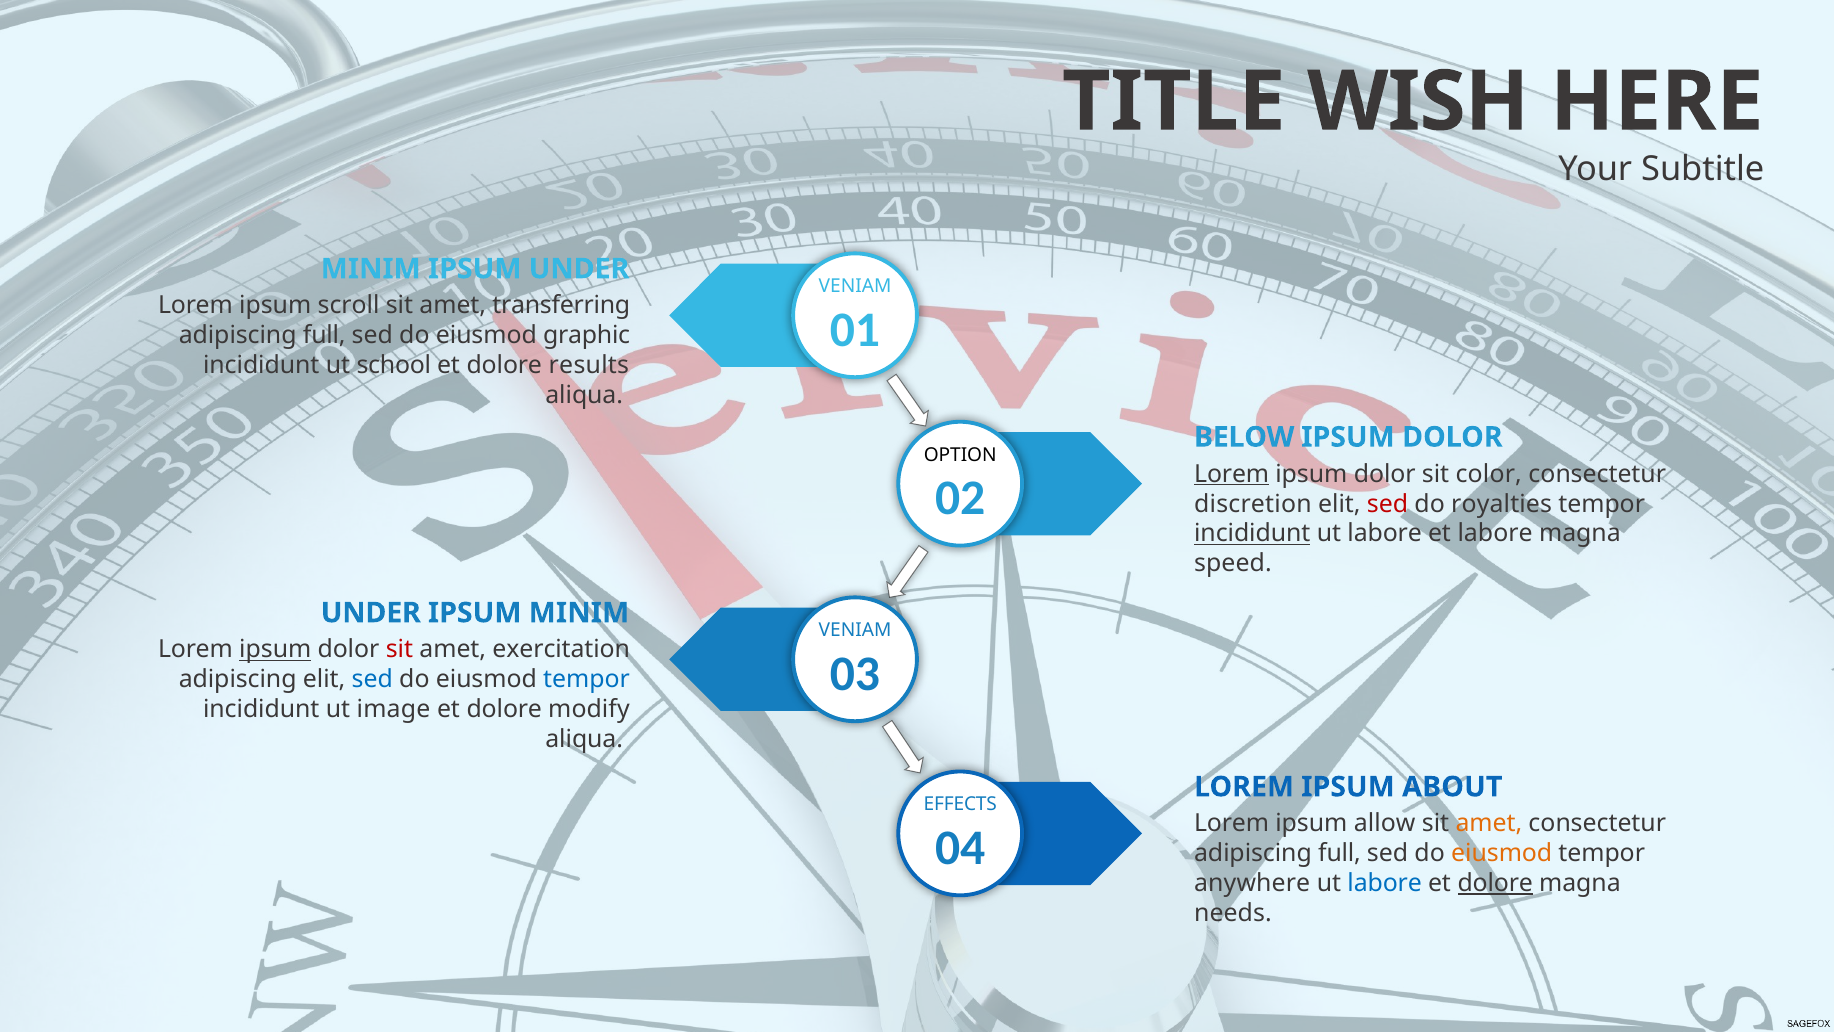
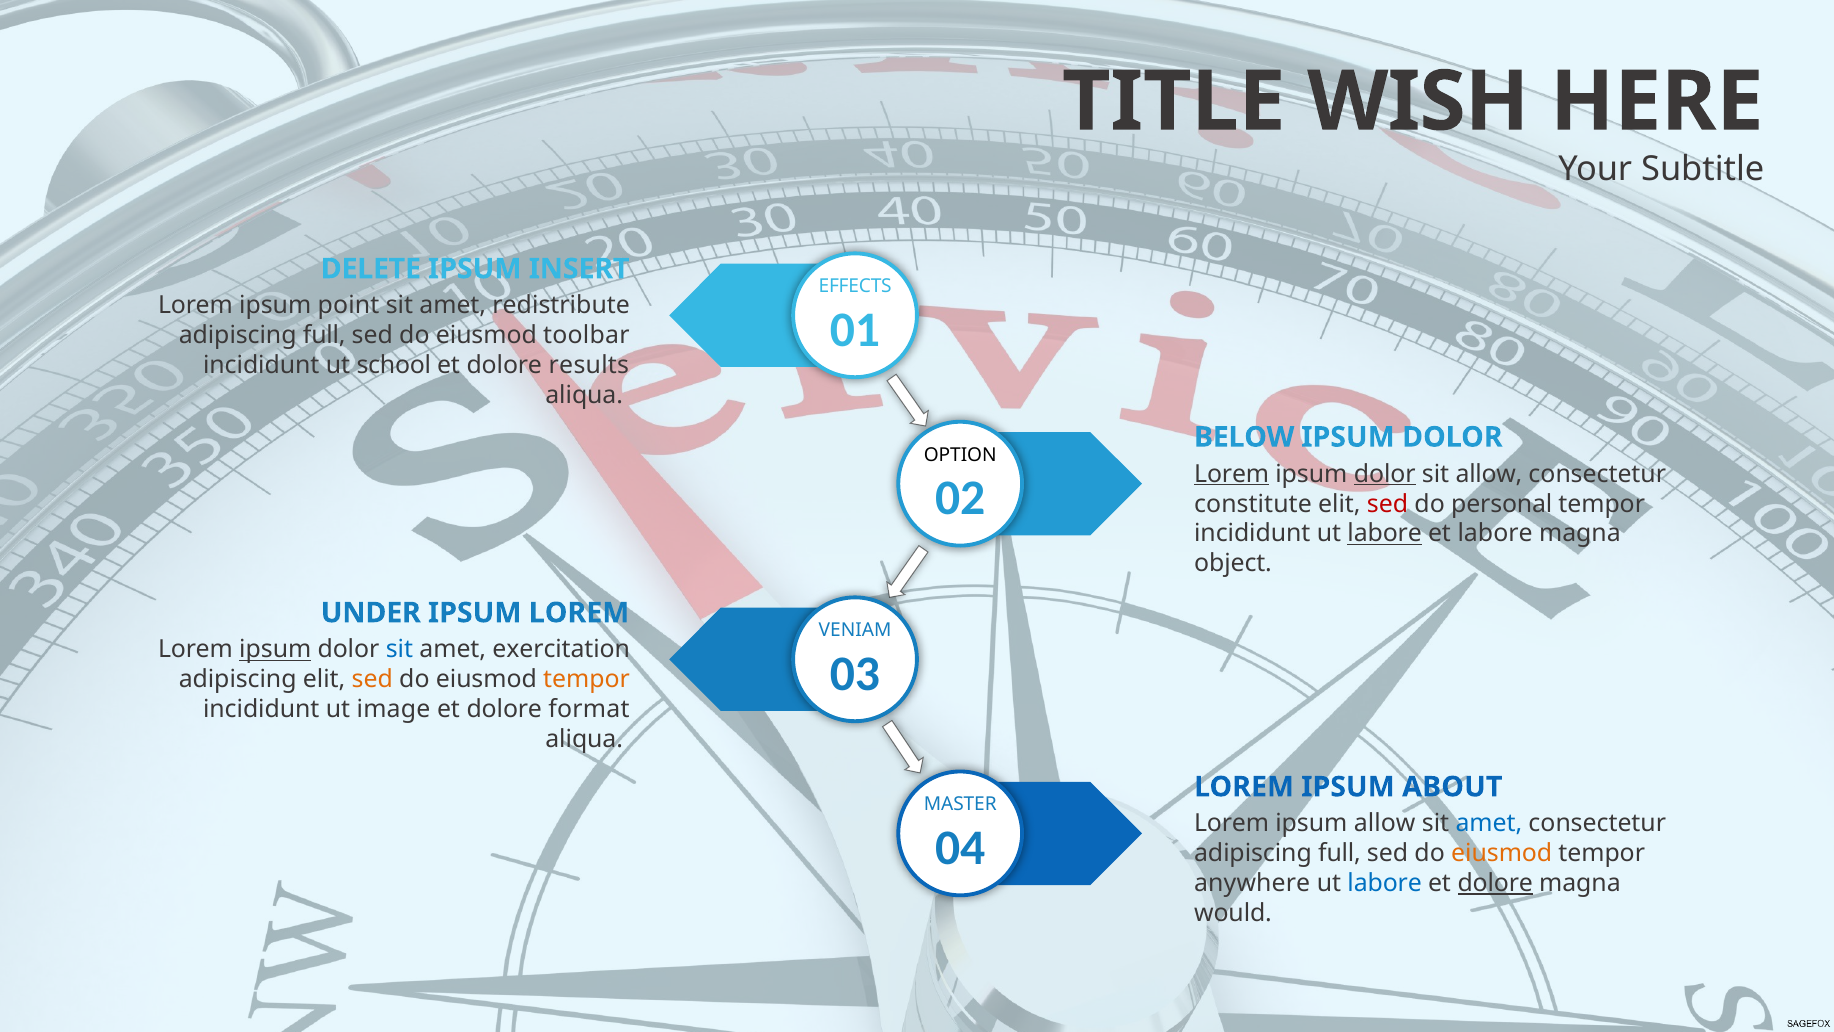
MINIM at (371, 269): MINIM -> DELETE
IPSUM UNDER: UNDER -> INSERT
VENIAM at (855, 286): VENIAM -> EFFECTS
scroll: scroll -> point
transferring: transferring -> redistribute
graphic: graphic -> toolbar
dolor at (1385, 474) underline: none -> present
sit color: color -> allow
discretion: discretion -> constitute
royalties: royalties -> personal
incididunt at (1252, 534) underline: present -> none
labore at (1385, 534) underline: none -> present
speed: speed -> object
IPSUM MINIM: MINIM -> LOREM
sit at (399, 649) colour: red -> blue
sed at (372, 679) colour: blue -> orange
tempor at (587, 679) colour: blue -> orange
modify: modify -> format
EFFECTS: EFFECTS -> MASTER
amet at (1489, 823) colour: orange -> blue
needs: needs -> would
